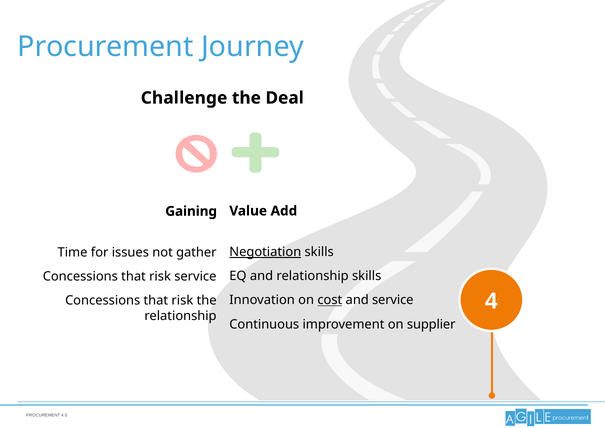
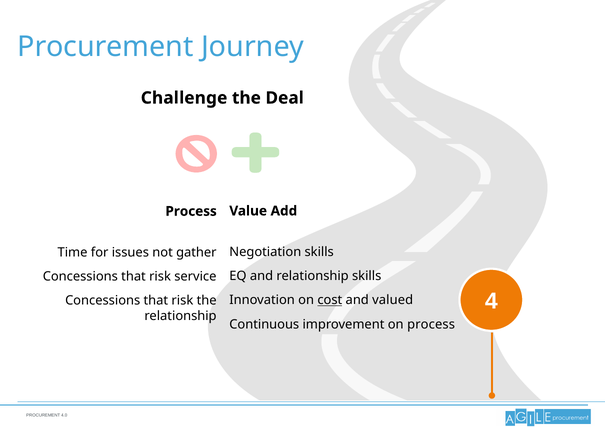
Gaining at (191, 211): Gaining -> Process
Negotiation underline: present -> none
and service: service -> valued
on supplier: supplier -> process
